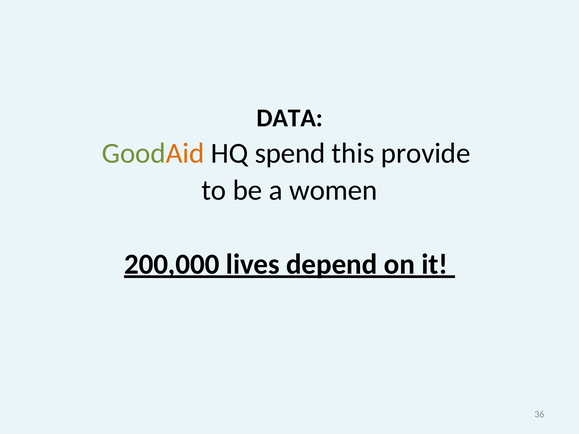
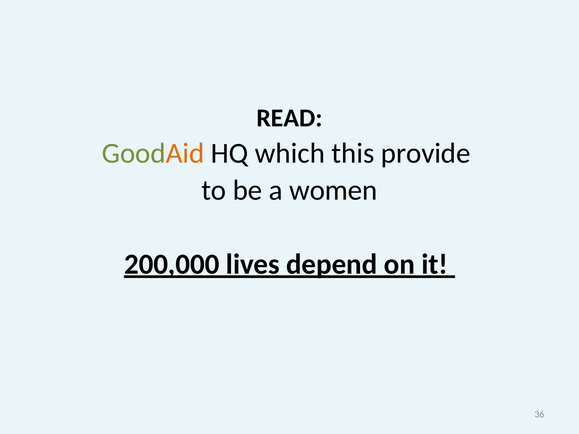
DATA: DATA -> READ
spend: spend -> which
